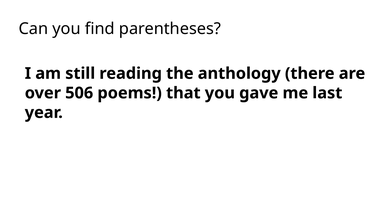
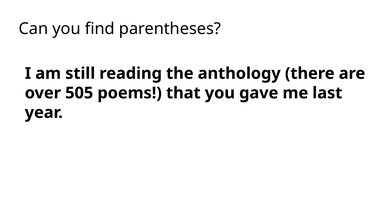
506: 506 -> 505
